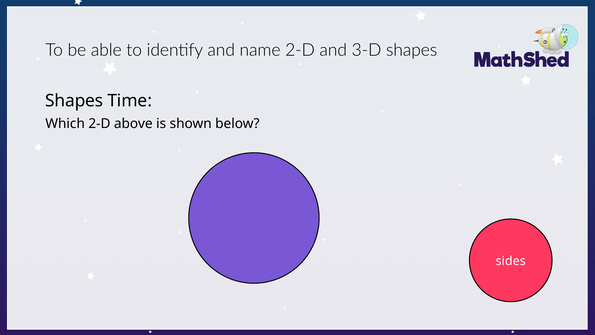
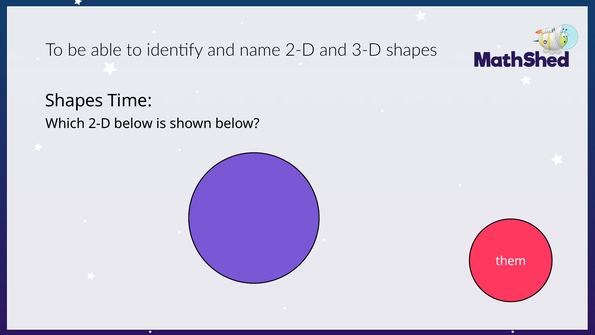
2-D above: above -> below
sides: sides -> them
